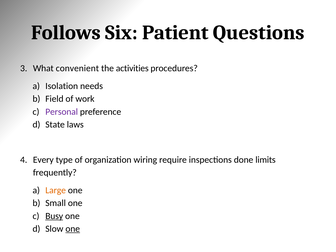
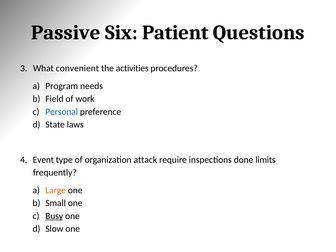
Follows: Follows -> Passive
Isolation: Isolation -> Program
Personal colour: purple -> blue
Every: Every -> Event
wiring: wiring -> attack
one at (73, 229) underline: present -> none
